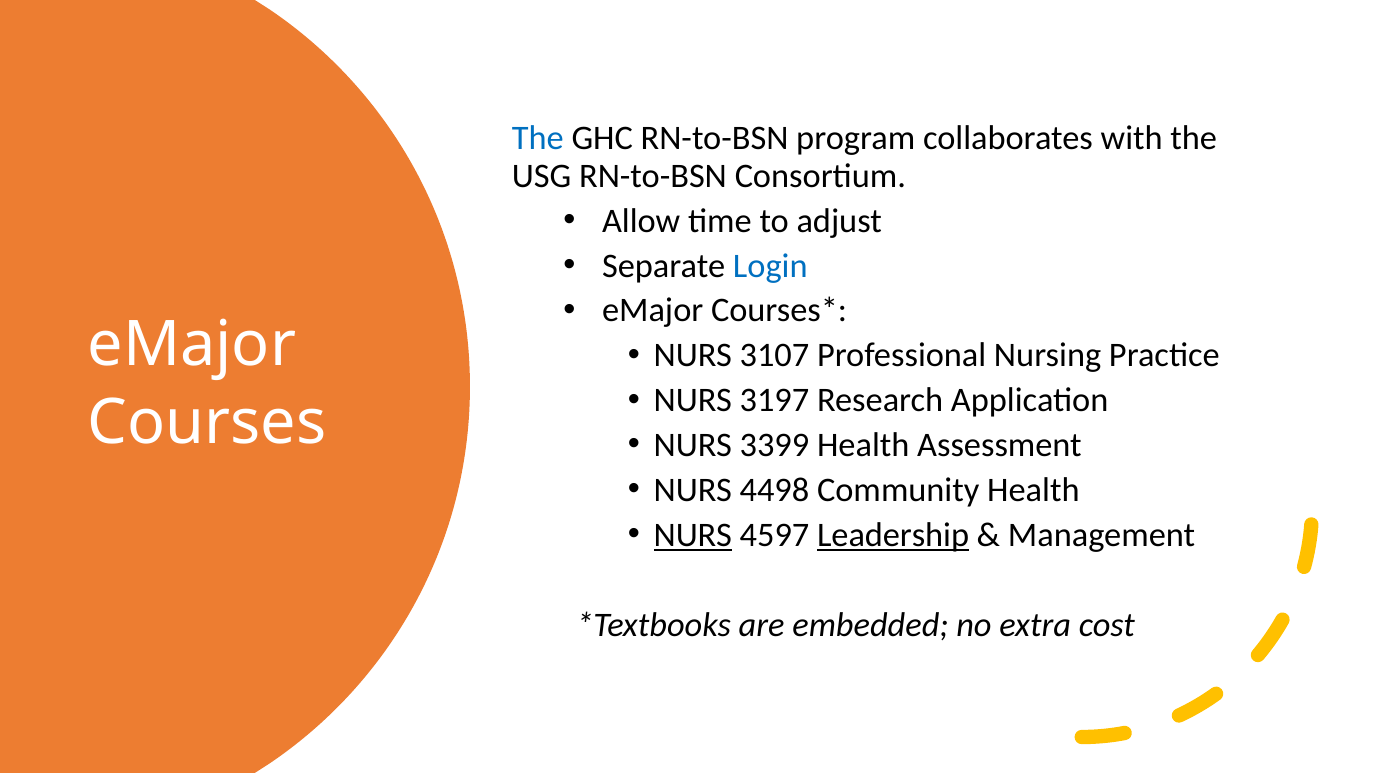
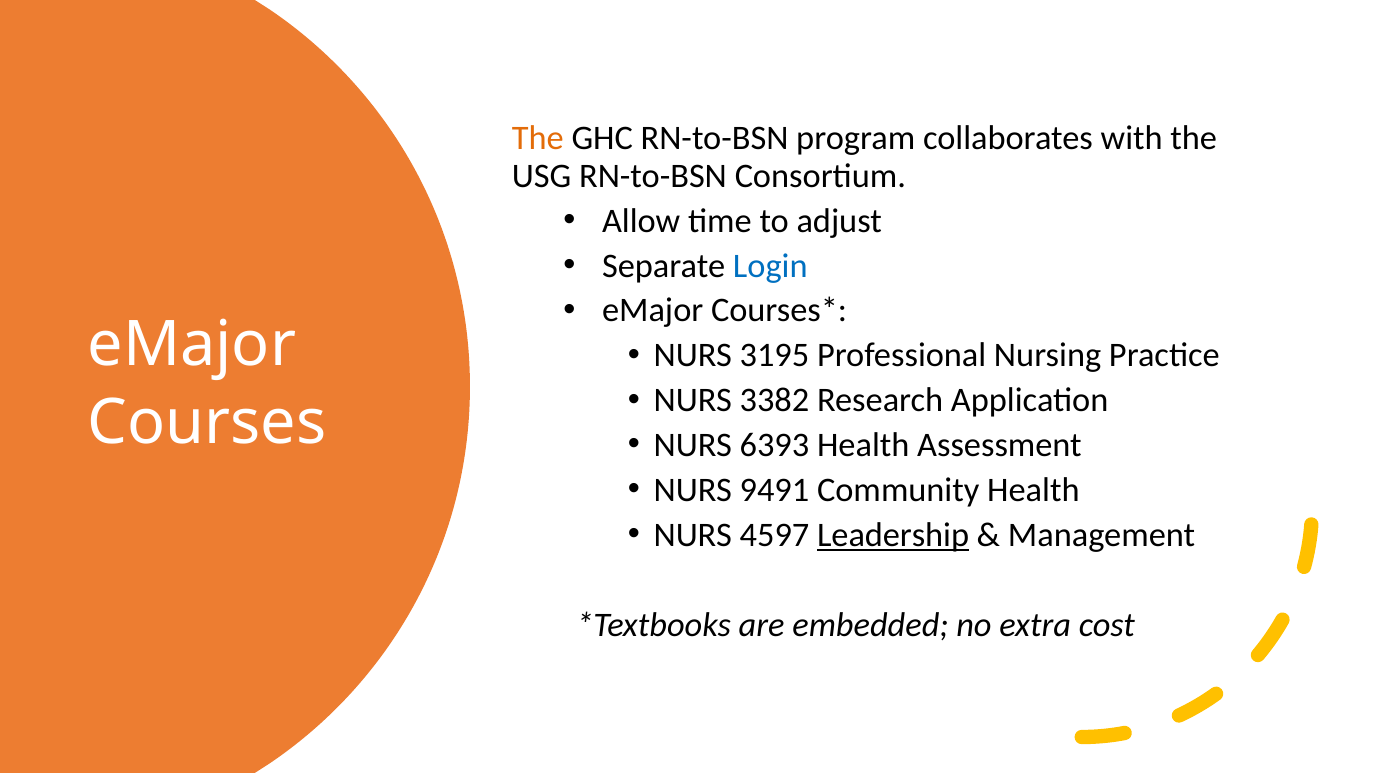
The at (538, 138) colour: blue -> orange
3107: 3107 -> 3195
3197: 3197 -> 3382
3399: 3399 -> 6393
4498: 4498 -> 9491
NURS at (693, 535) underline: present -> none
